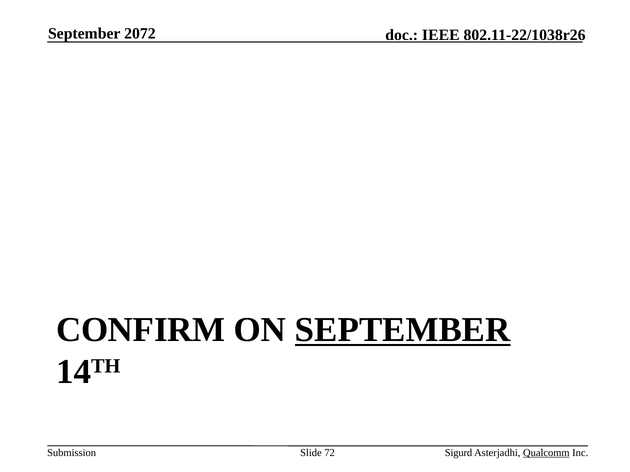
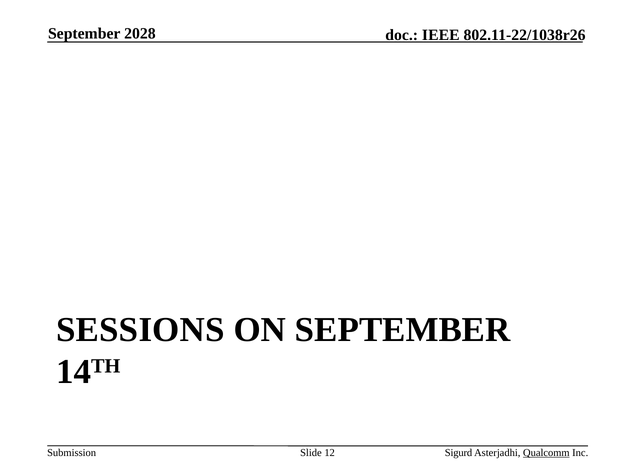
2072: 2072 -> 2028
CONFIRM: CONFIRM -> SESSIONS
SEPTEMBER at (403, 330) underline: present -> none
72: 72 -> 12
